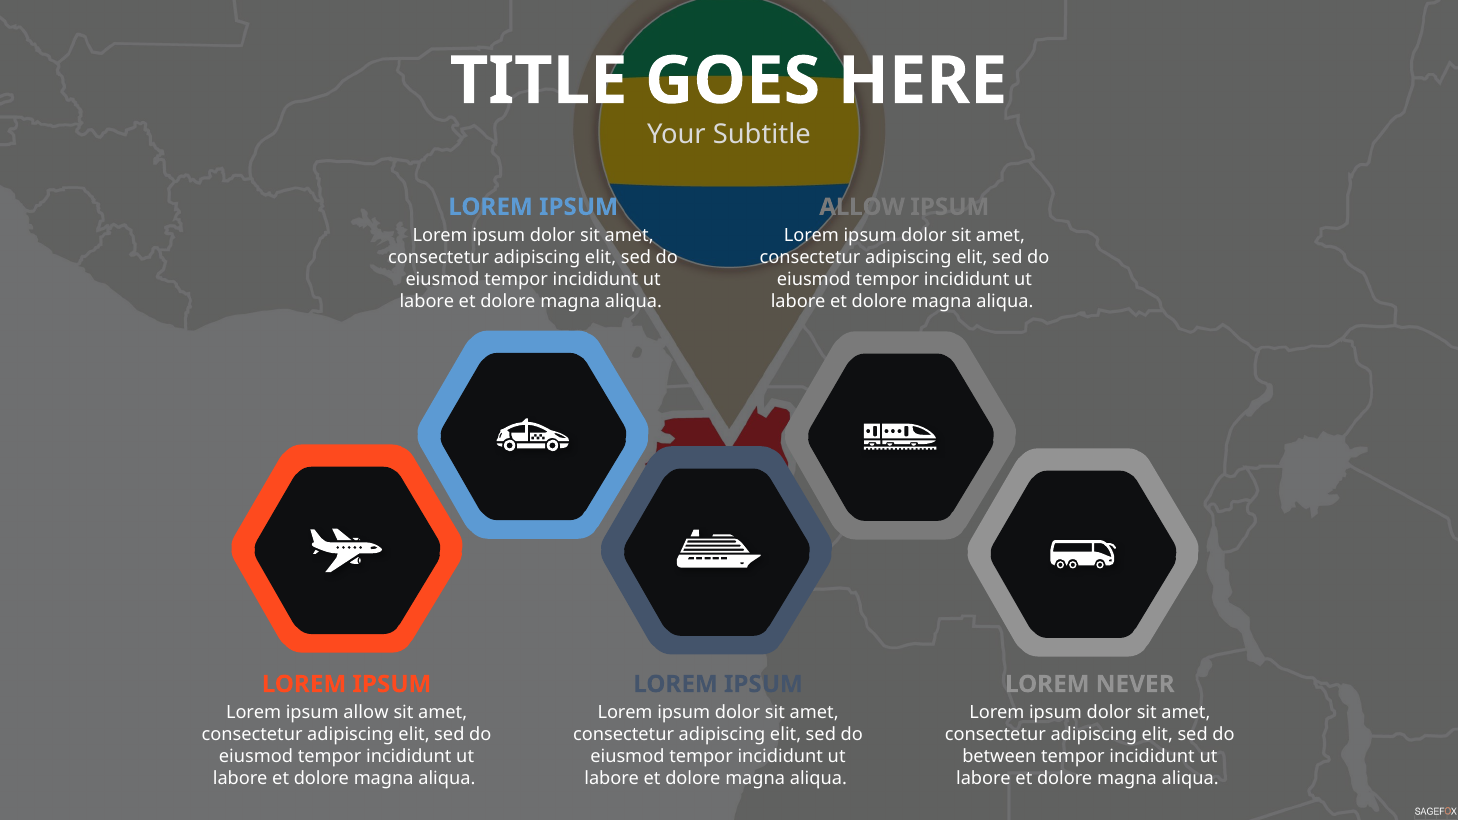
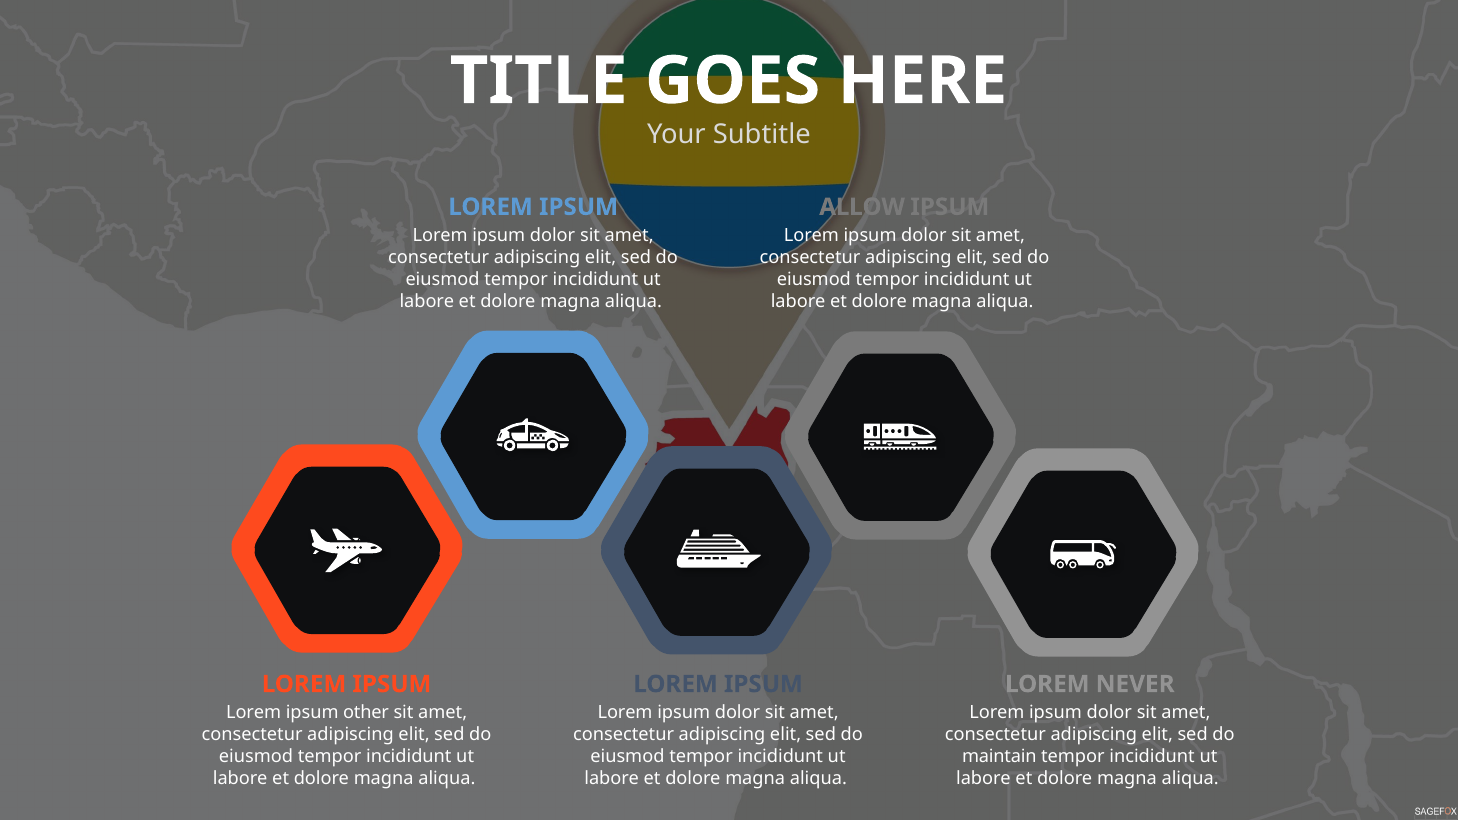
ipsum allow: allow -> other
between: between -> maintain
